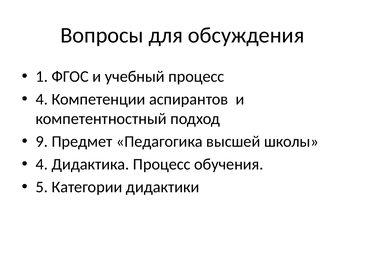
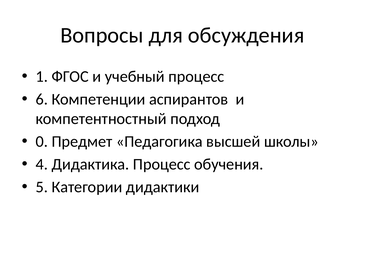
4 at (42, 99): 4 -> 6
9: 9 -> 0
